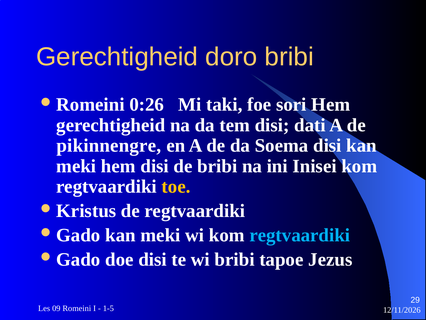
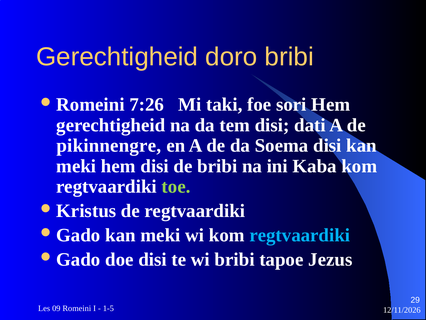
0:26: 0:26 -> 7:26
Inisei: Inisei -> Kaba
toe colour: yellow -> light green
